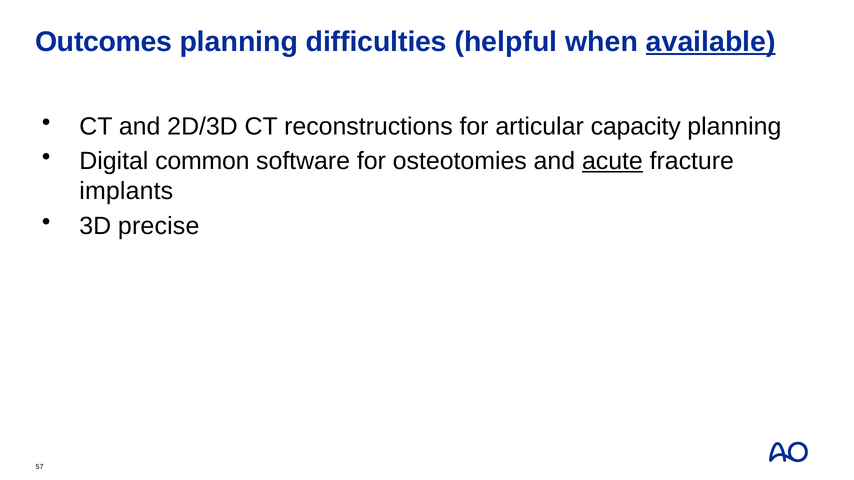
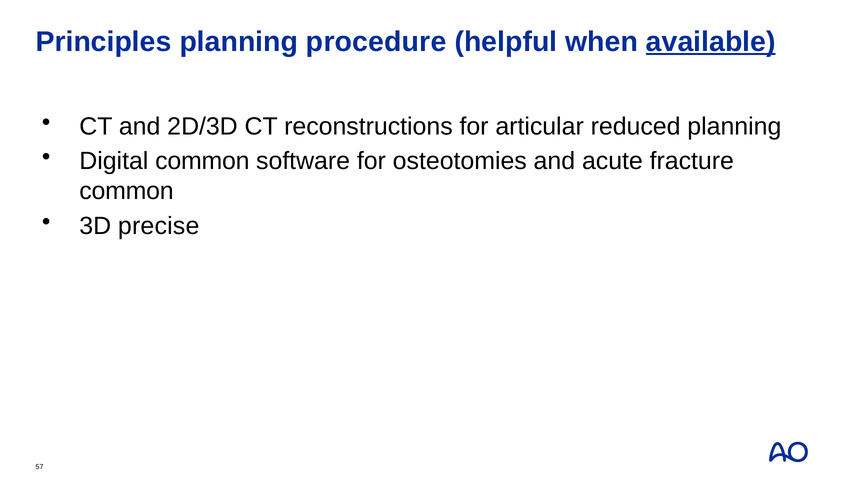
Outcomes: Outcomes -> Principles
difficulties: difficulties -> procedure
capacity: capacity -> reduced
acute underline: present -> none
implants at (126, 191): implants -> common
